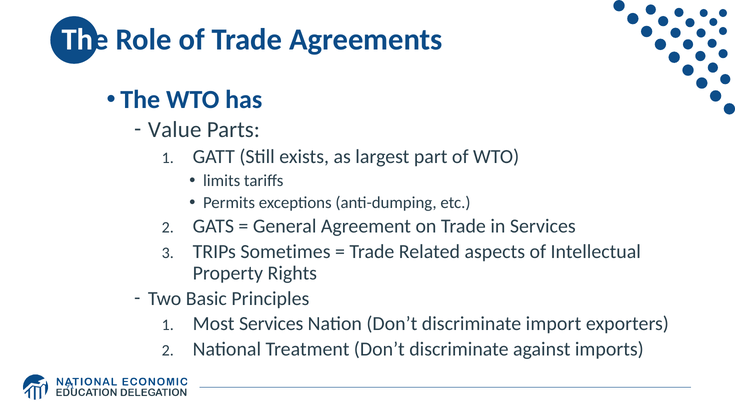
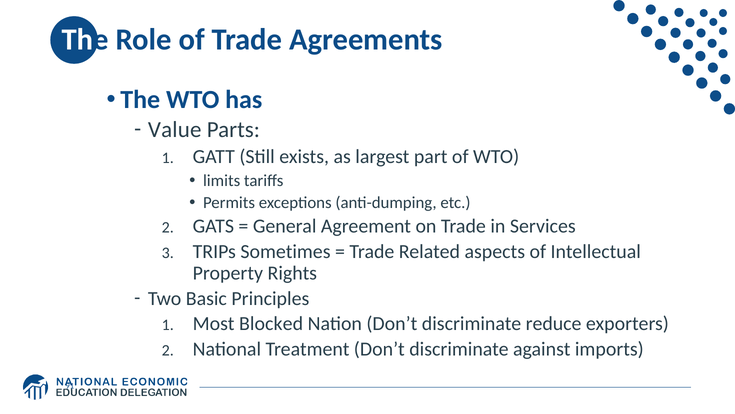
Most Services: Services -> Blocked
import: import -> reduce
